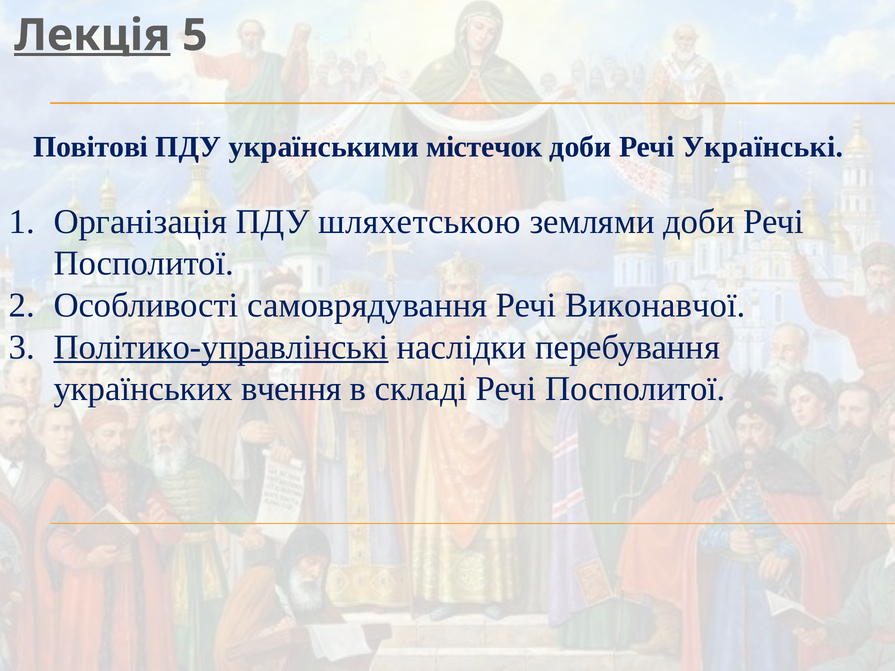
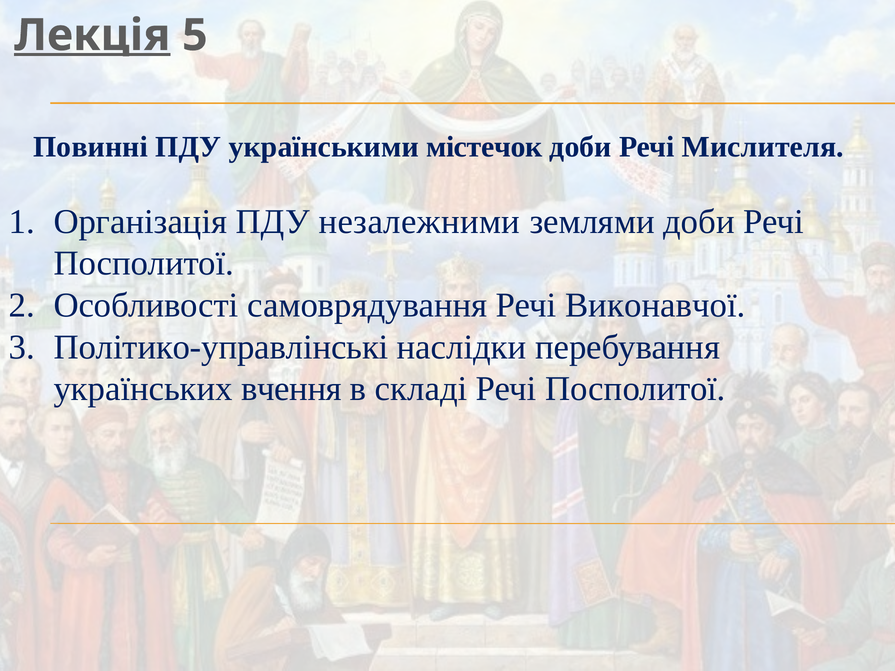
Повітові: Повітові -> Повинні
Українські: Українські -> Мислителя
шляхетською: шляхетською -> незалежними
Політико-управлінські underline: present -> none
